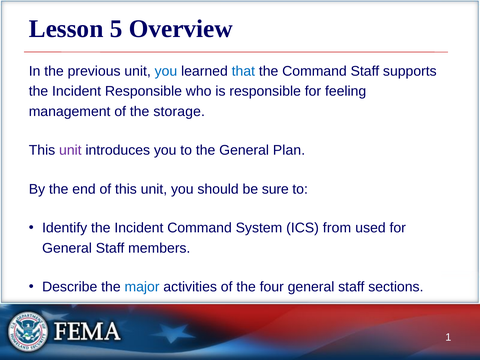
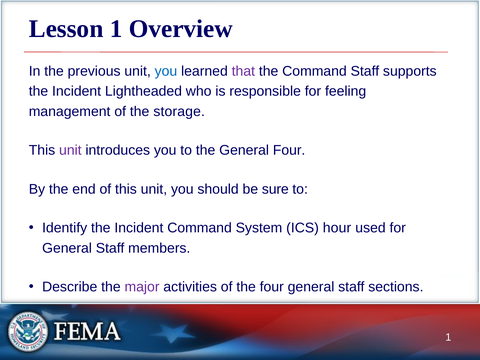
Lesson 5: 5 -> 1
that colour: blue -> purple
Incident Responsible: Responsible -> Lightheaded
General Plan: Plan -> Four
from: from -> hour
major colour: blue -> purple
